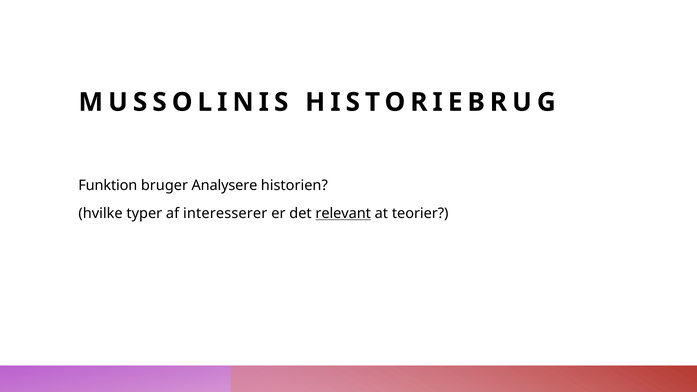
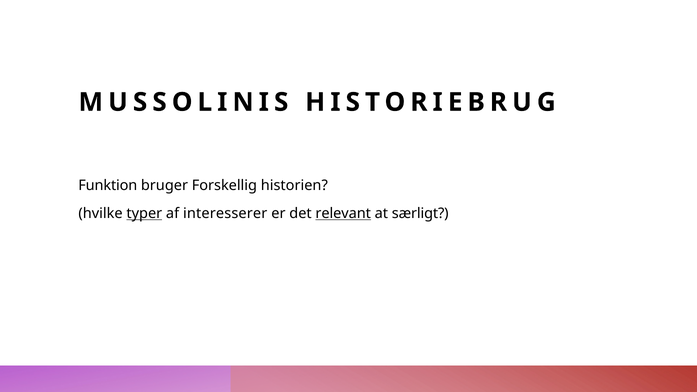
Analysere: Analysere -> Forskellig
typer underline: none -> present
teorier: teorier -> særligt
